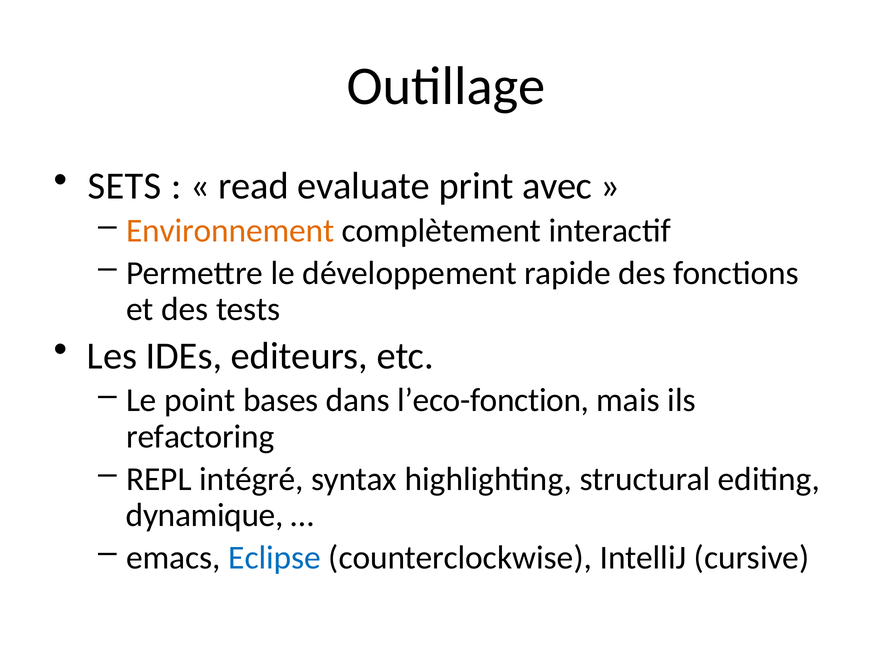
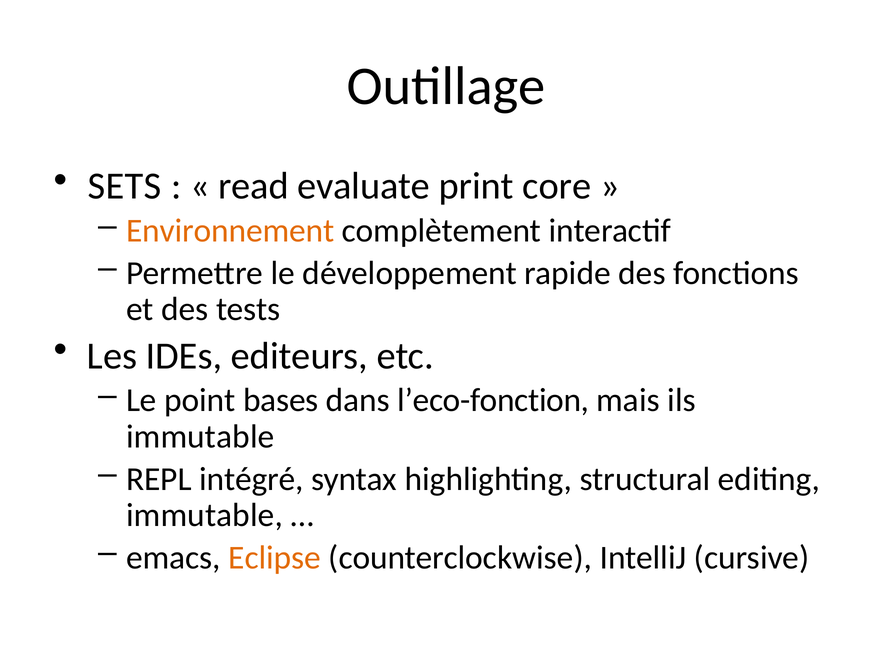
avec: avec -> core
refactoring at (200, 437): refactoring -> immutable
dynamique at (205, 515): dynamique -> immutable
Eclipse colour: blue -> orange
